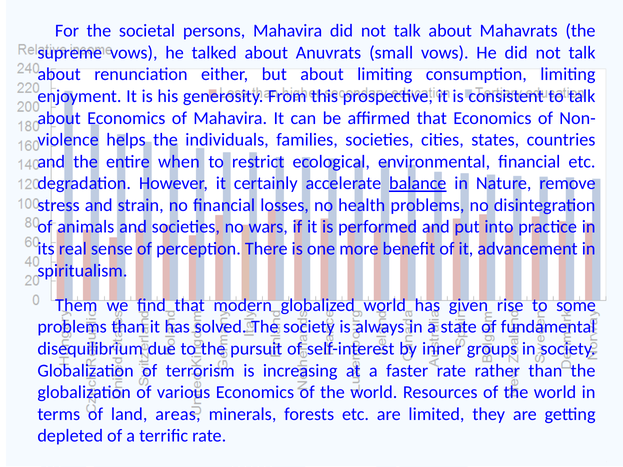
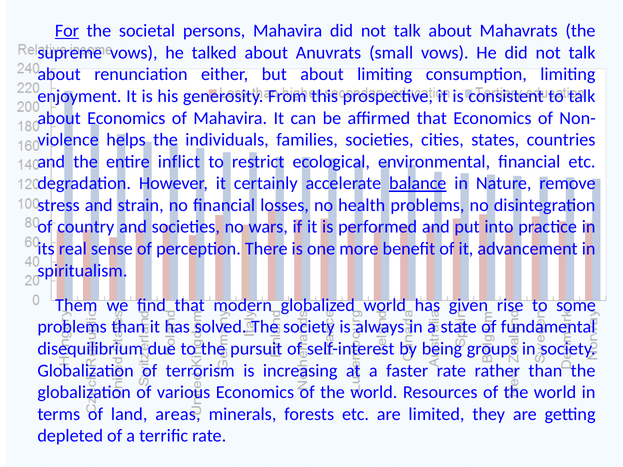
For underline: none -> present
when: when -> inflict
animals: animals -> country
inner: inner -> being
